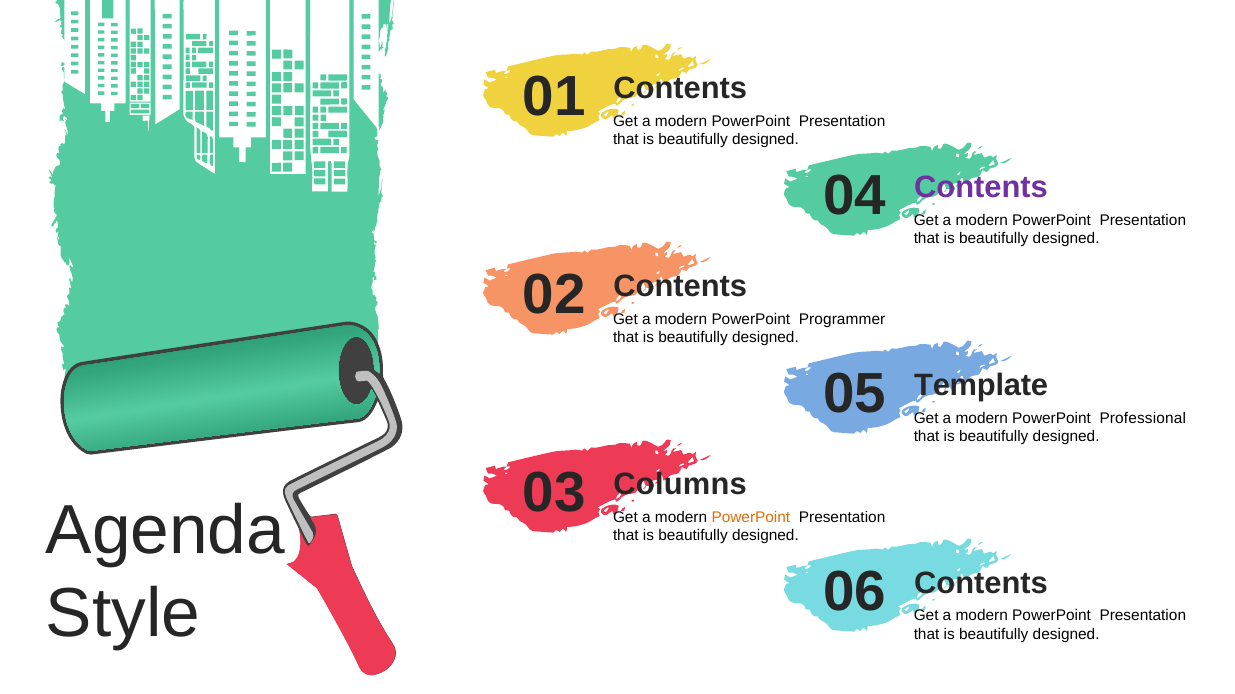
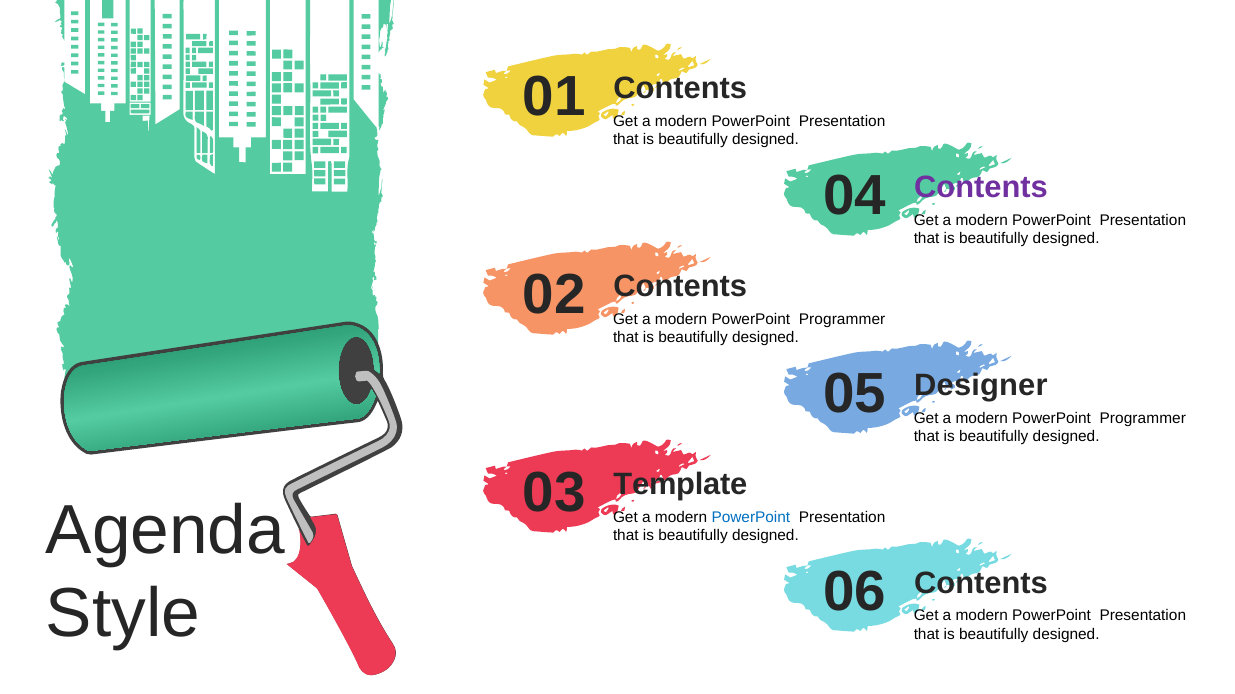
Template: Template -> Designer
Professional at (1143, 418): Professional -> Programmer
Columns: Columns -> Template
PowerPoint at (751, 517) colour: orange -> blue
